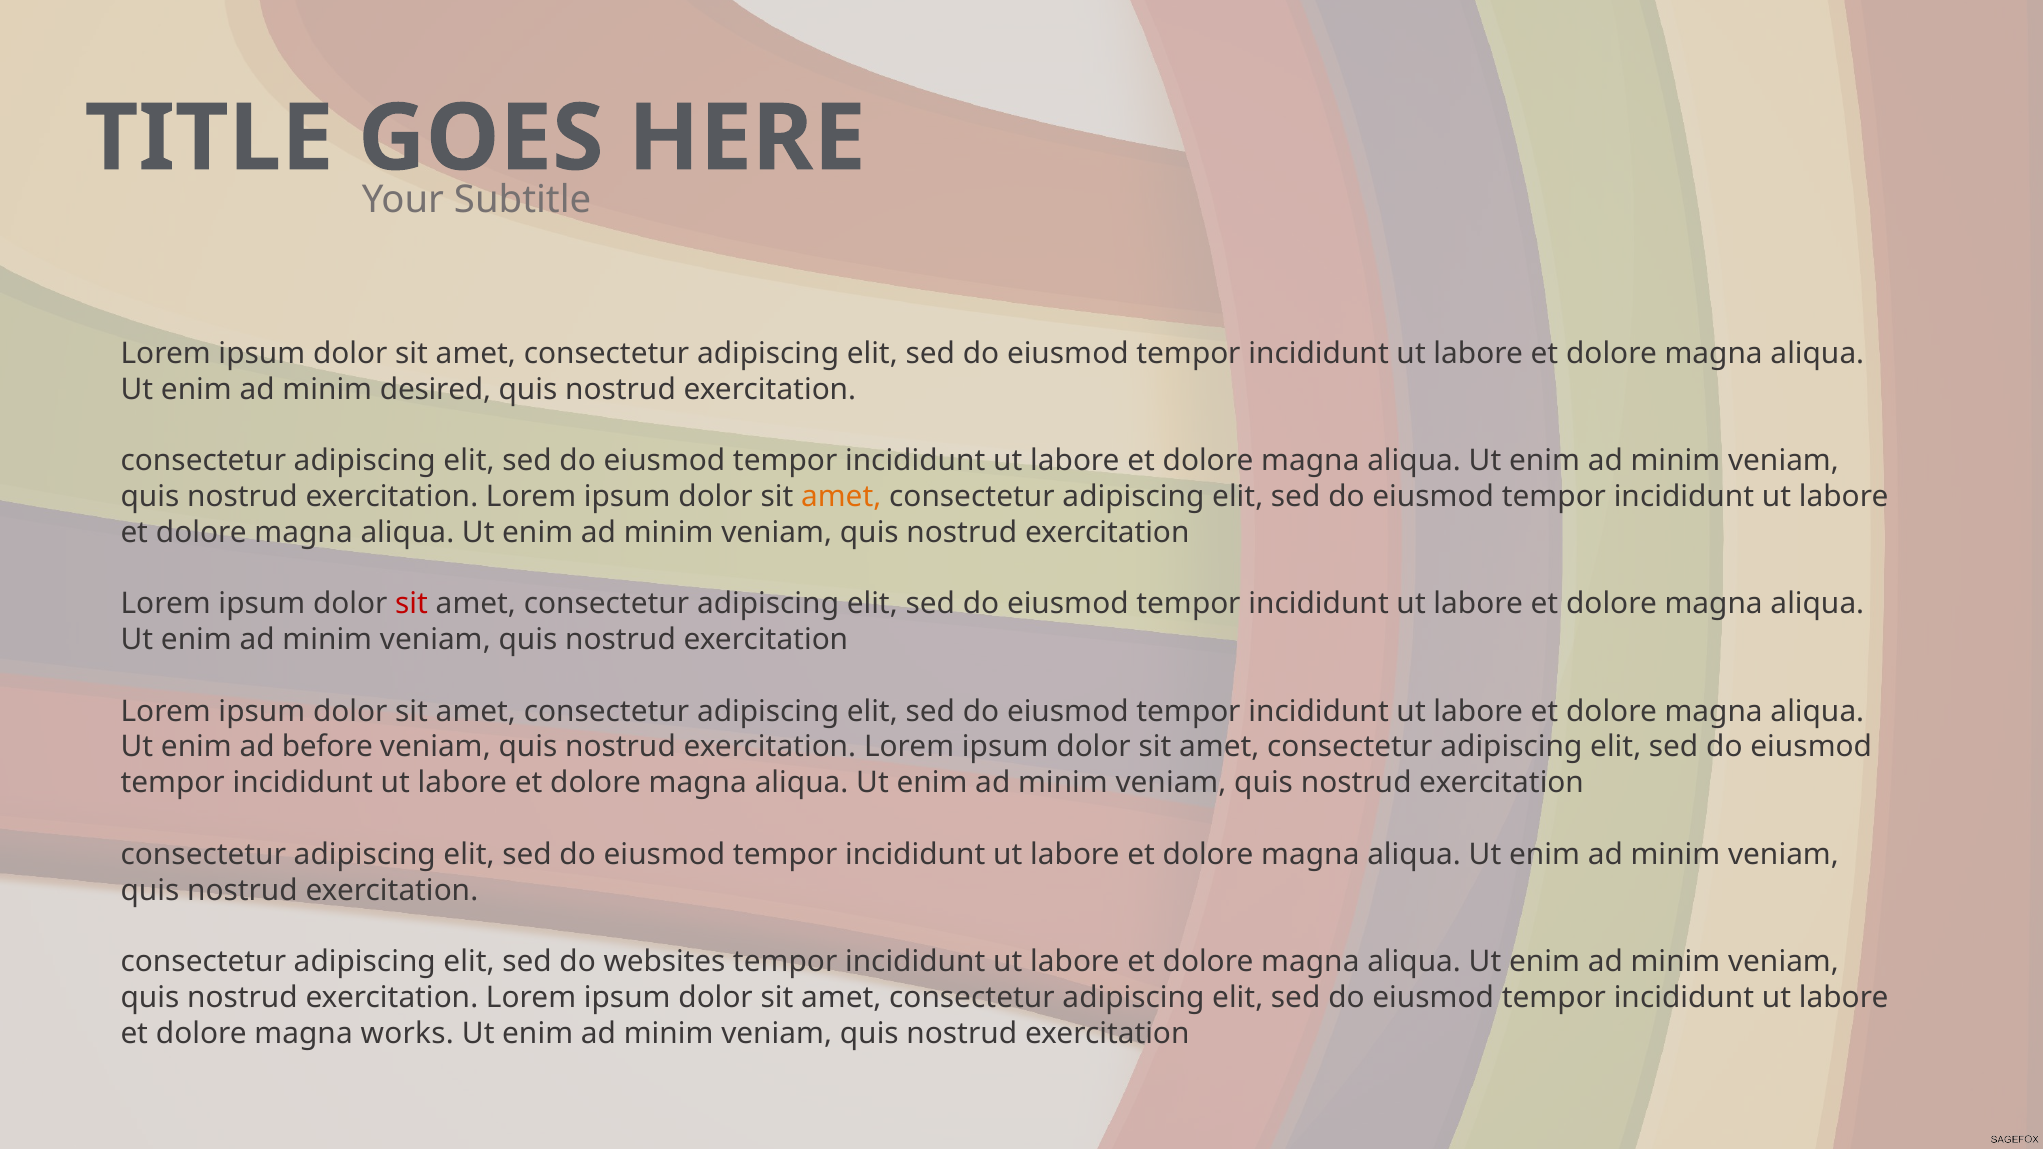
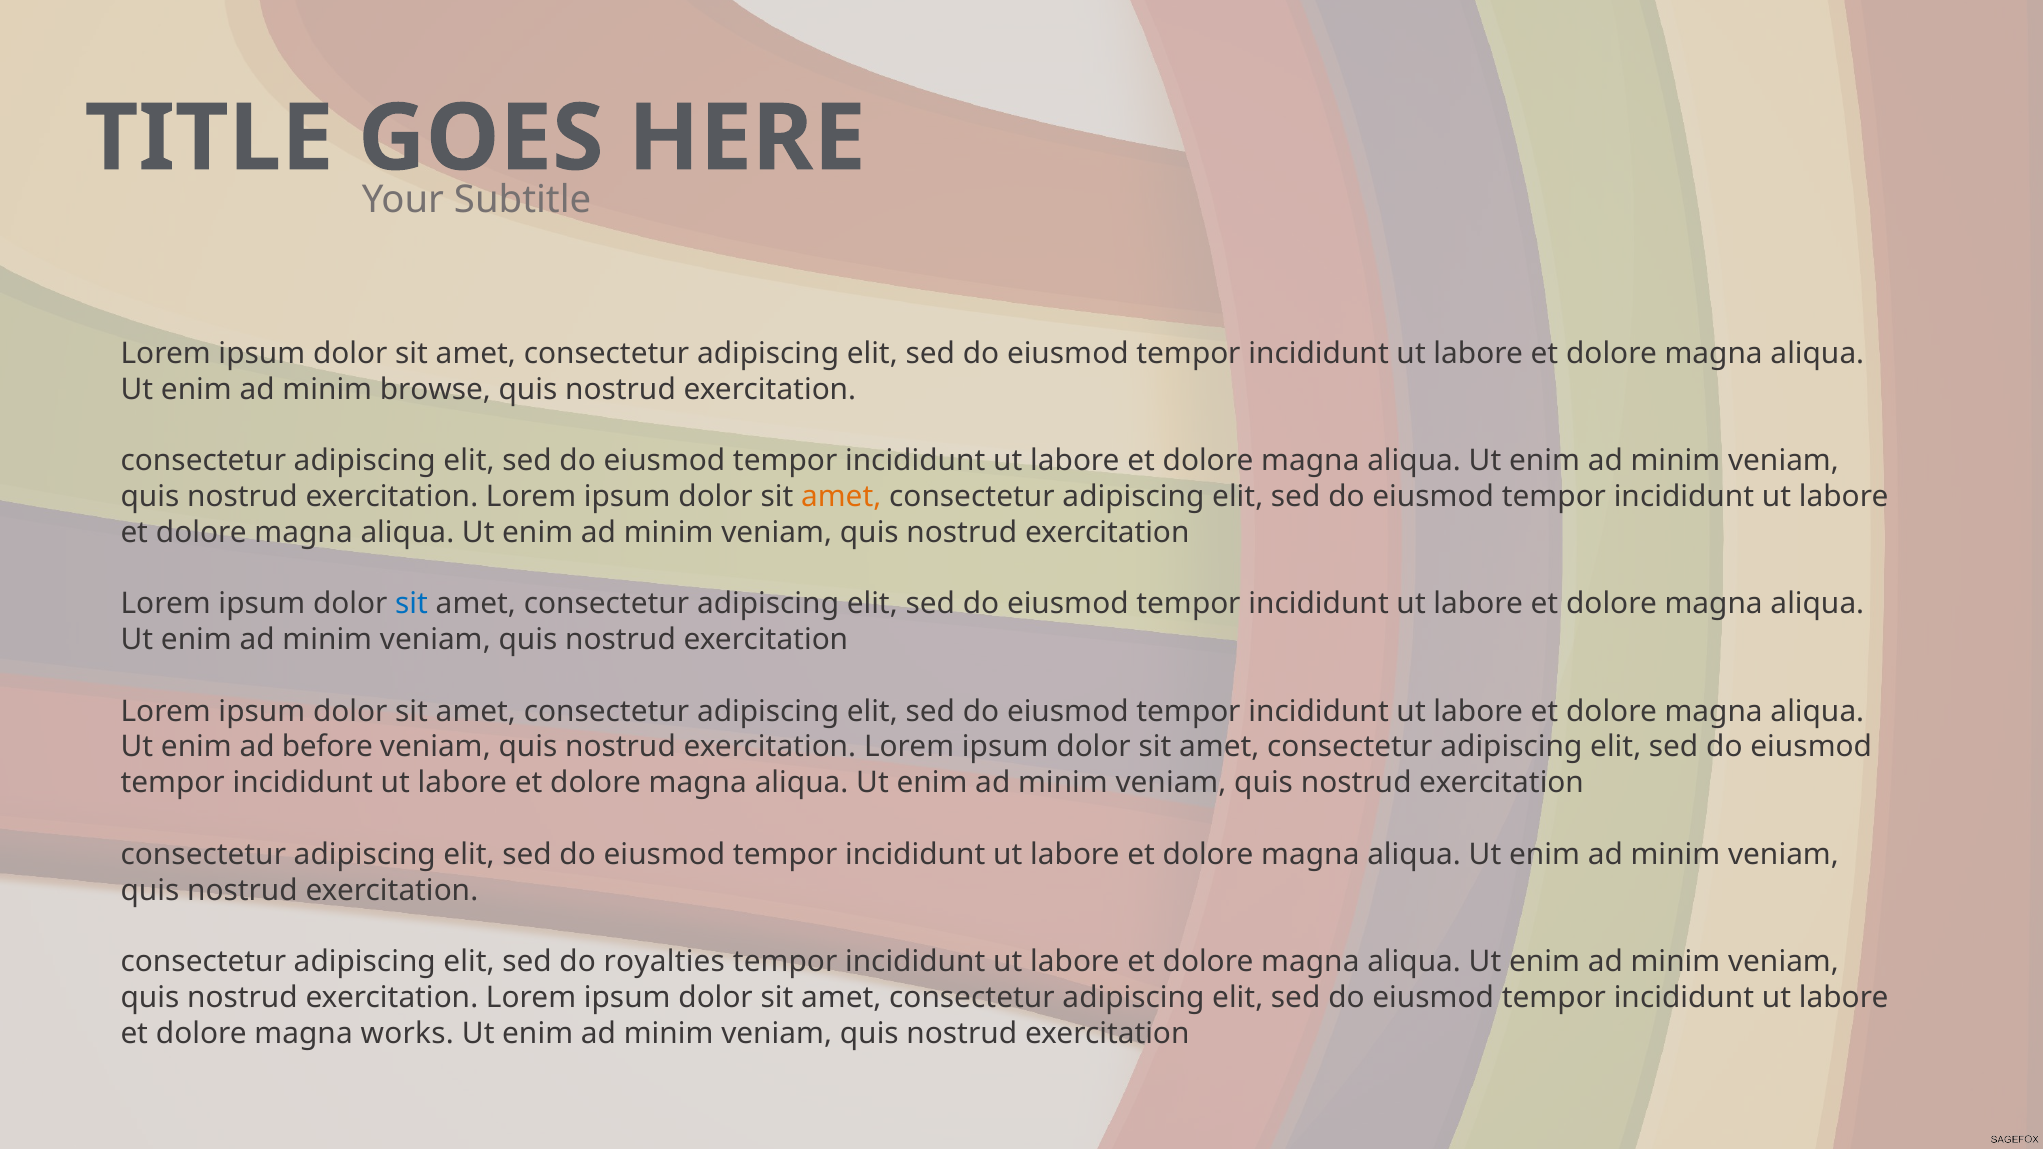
desired: desired -> browse
sit at (412, 604) colour: red -> blue
websites: websites -> royalties
